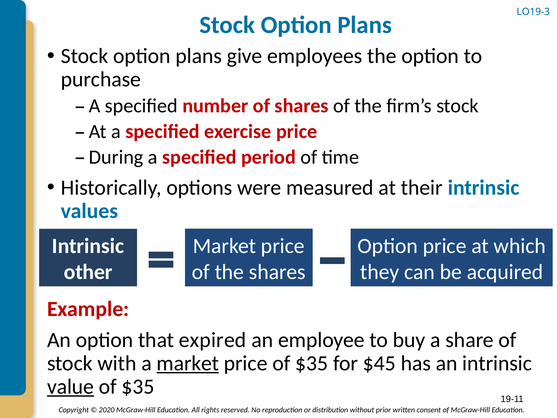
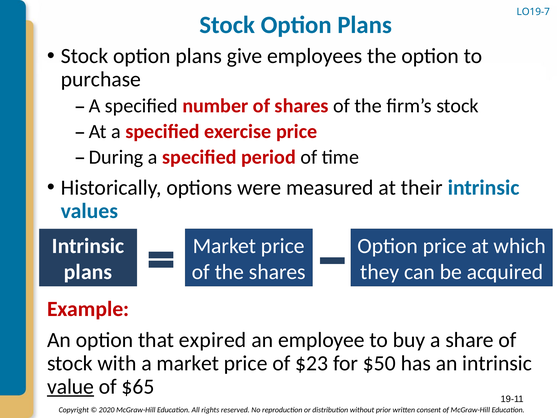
LO19-3: LO19-3 -> LO19-7
other at (88, 272): other -> plans
market at (188, 363) underline: present -> none
price of $35: $35 -> $23
$45: $45 -> $50
$35 at (138, 386): $35 -> $65
